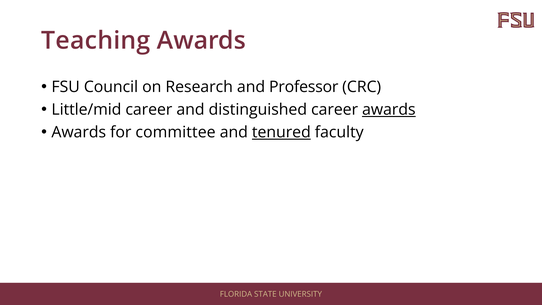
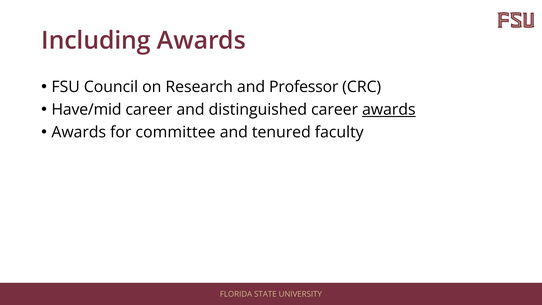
Teaching: Teaching -> Including
Little/mid: Little/mid -> Have/mid
tenured underline: present -> none
